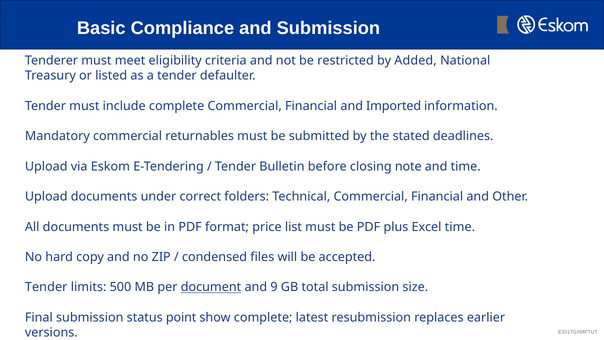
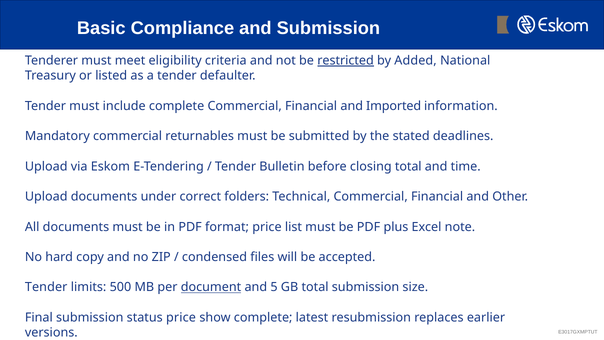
restricted underline: none -> present
closing note: note -> total
Excel time: time -> note
9: 9 -> 5
status point: point -> price
